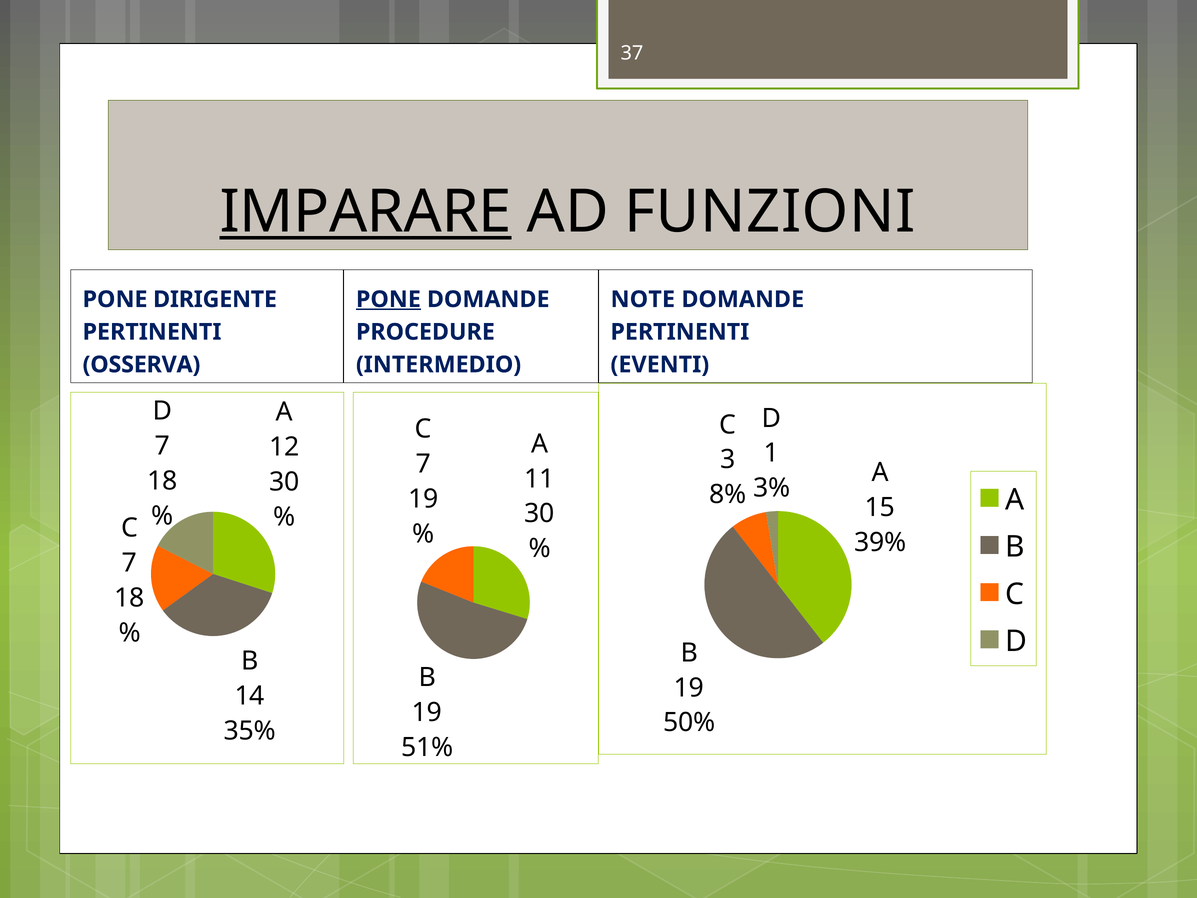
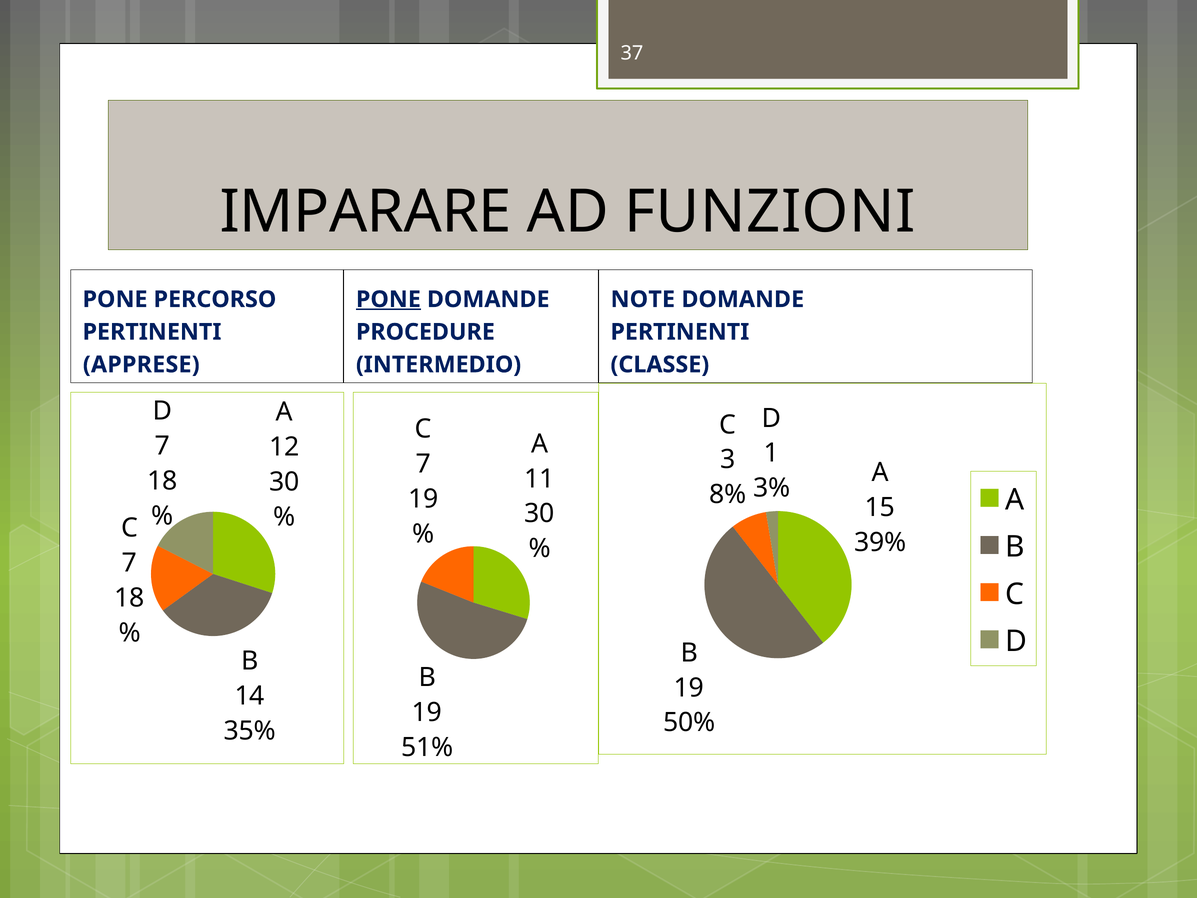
IMPARARE underline: present -> none
DIRIGENTE: DIRIGENTE -> PERCORSO
OSSERVA: OSSERVA -> APPRESE
EVENTI: EVENTI -> CLASSE
